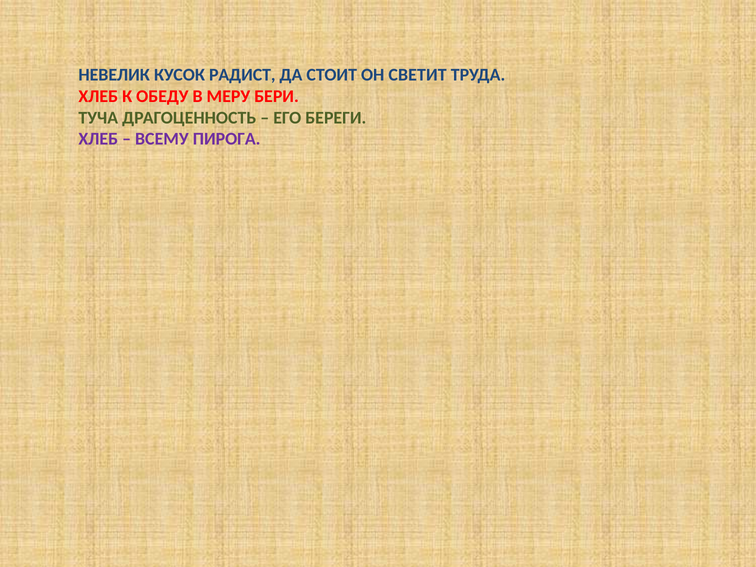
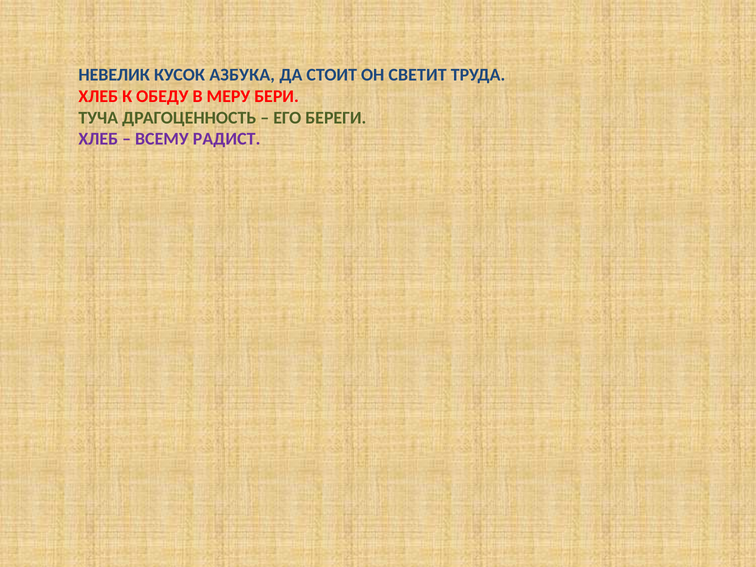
РАДИСТ: РАДИСТ -> АЗБУКА
ПИРОГА: ПИРОГА -> РАДИСТ
